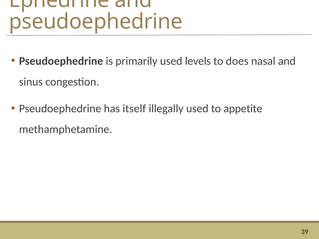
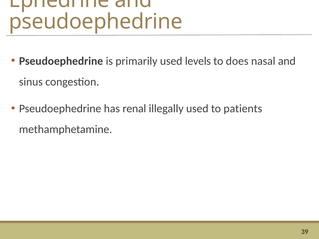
itself: itself -> renal
appetite: appetite -> patients
